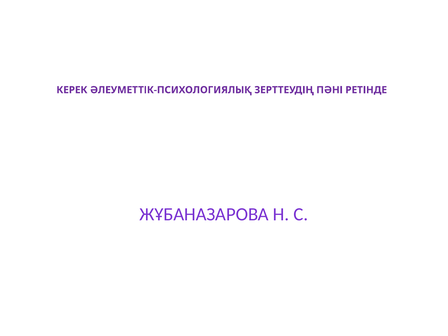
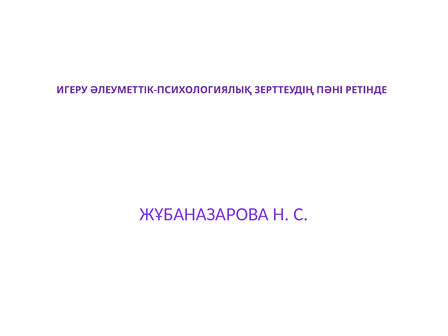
КЕРЕК: КЕРЕК -> ИГЕРУ
